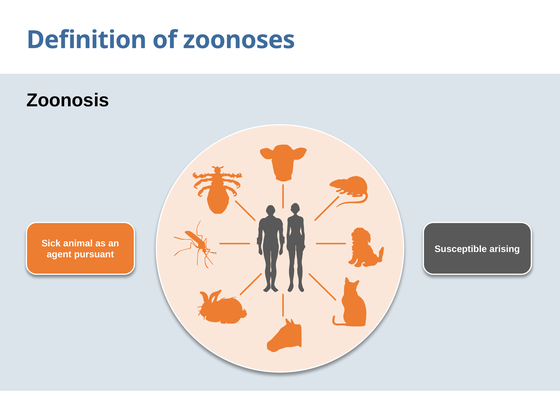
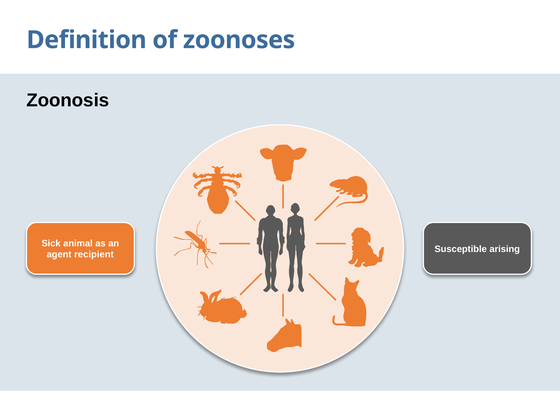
pursuant: pursuant -> recipient
